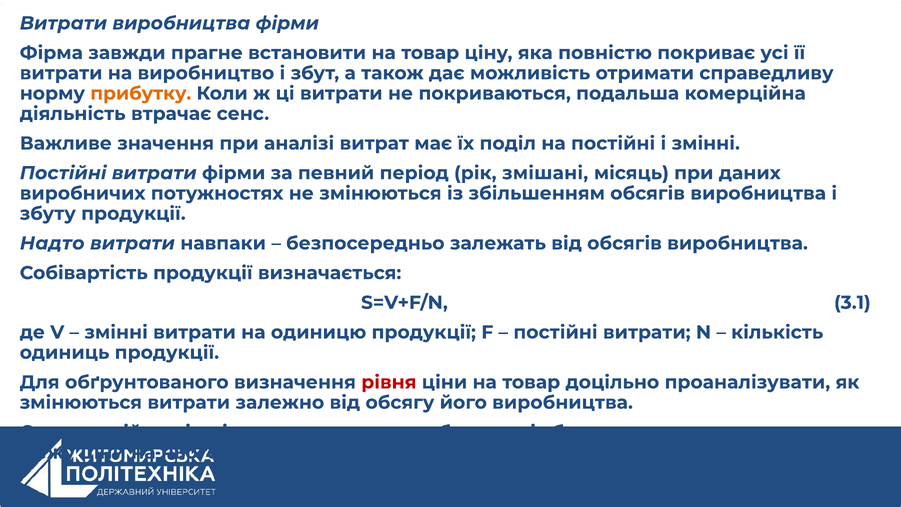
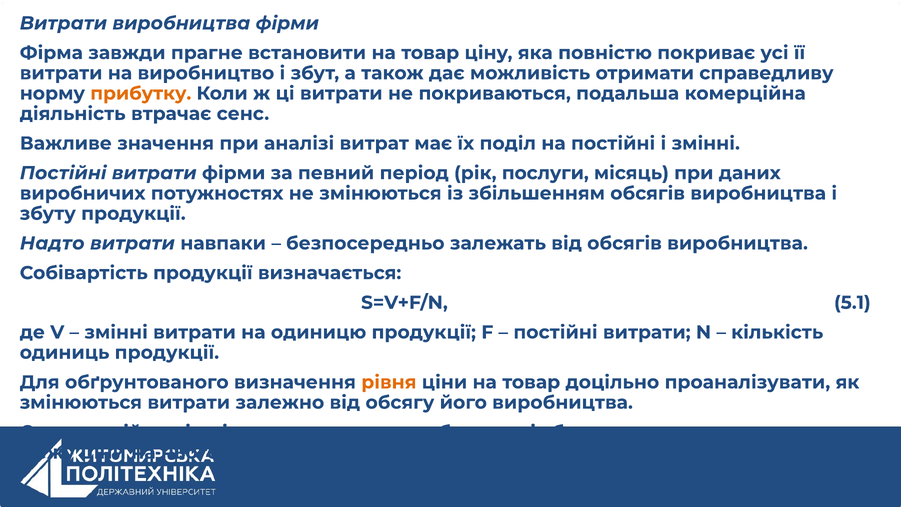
змішані: змішані -> послуги
3.1: 3.1 -> 5.1
рівня colour: red -> orange
